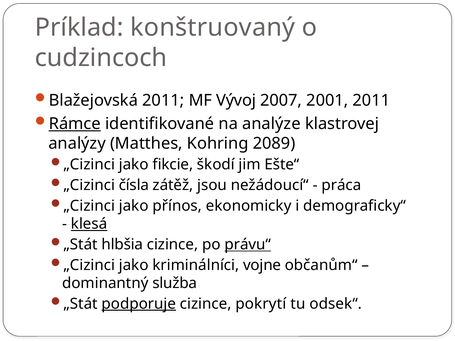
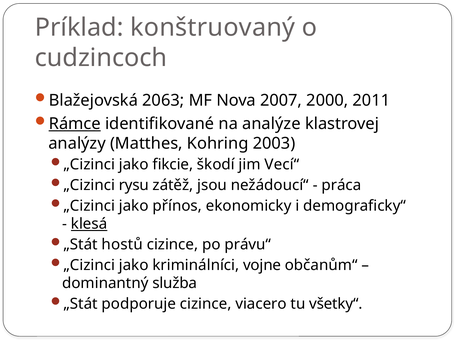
Blažejovská 2011: 2011 -> 2063
Vývoj: Vývoj -> Nova
2001: 2001 -> 2000
2089: 2089 -> 2003
Ešte“: Ešte“ -> Vecí“
čísla: čísla -> rysu
hlbšia: hlbšia -> hostů
právu“ underline: present -> none
podporuje underline: present -> none
pokrytí: pokrytí -> viacero
odsek“: odsek“ -> všetky“
